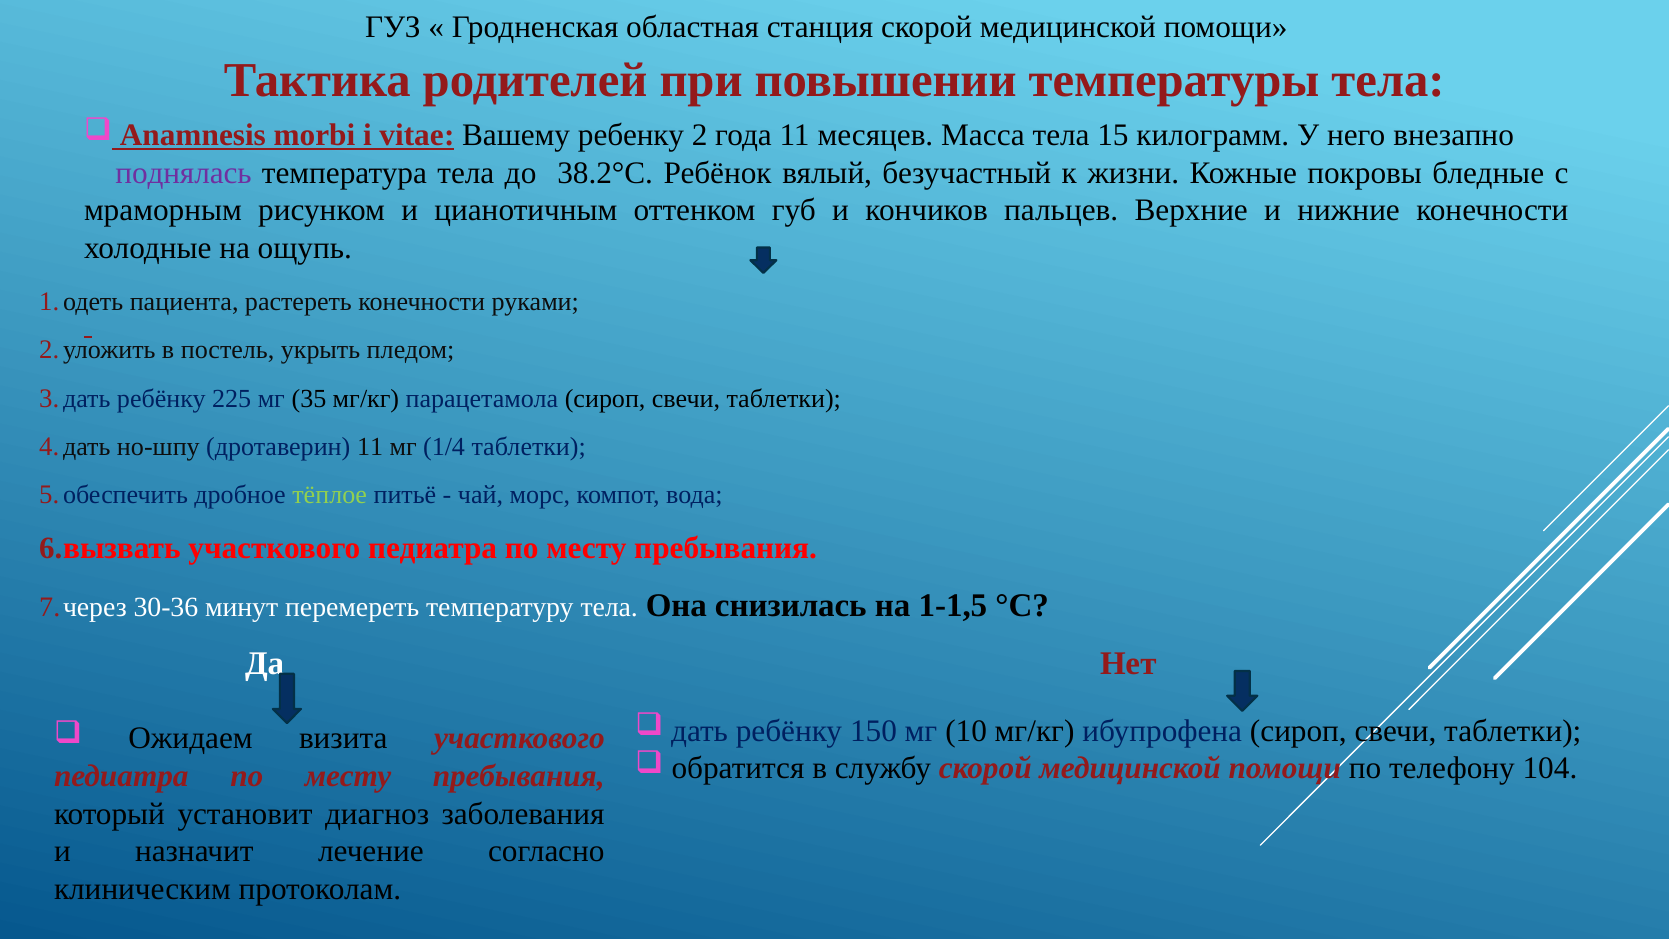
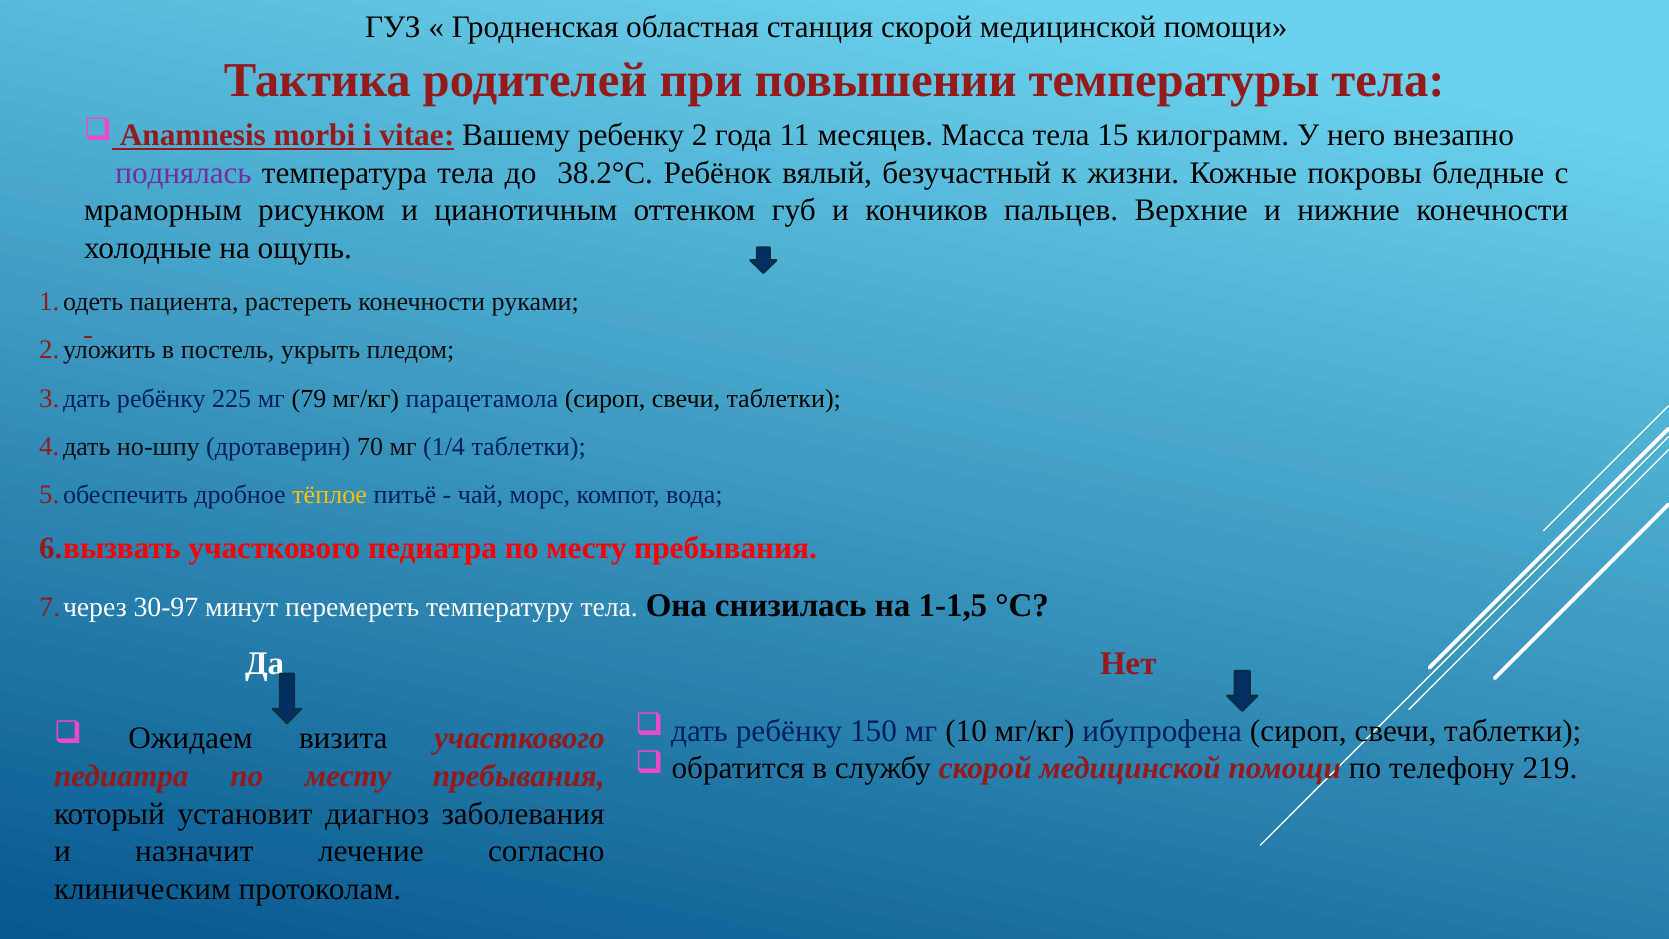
35: 35 -> 79
дротаверин 11: 11 -> 70
тёплое colour: light green -> yellow
30-36: 30-36 -> 30-97
104: 104 -> 219
